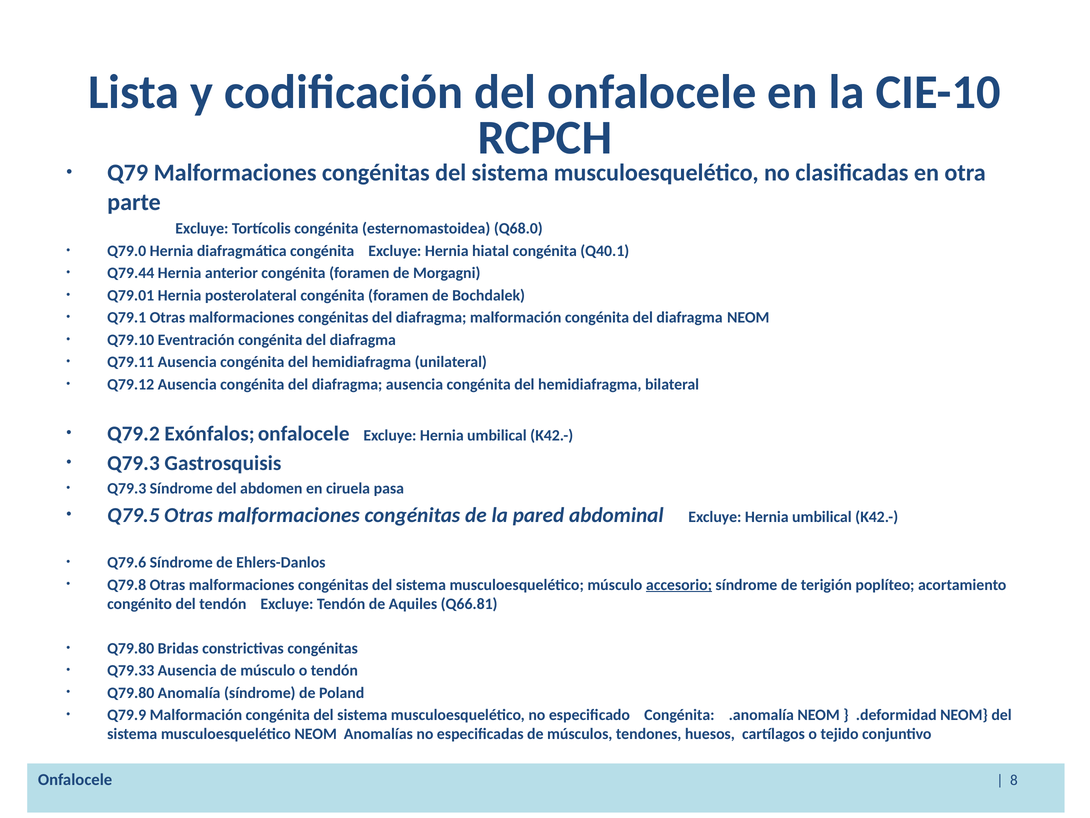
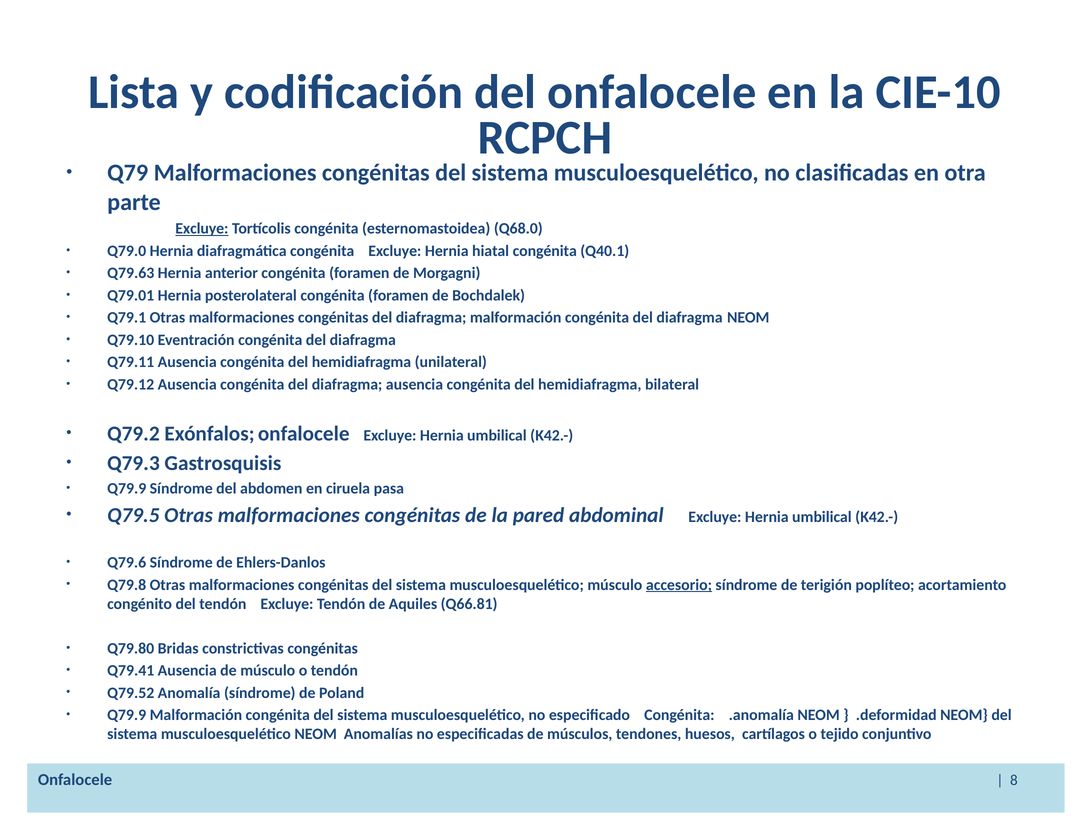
Excluye at (202, 229) underline: none -> present
Q79.44: Q79.44 -> Q79.63
Q79.3 at (127, 488): Q79.3 -> Q79.9
Q79.33: Q79.33 -> Q79.41
Q79.80 at (131, 692): Q79.80 -> Q79.52
